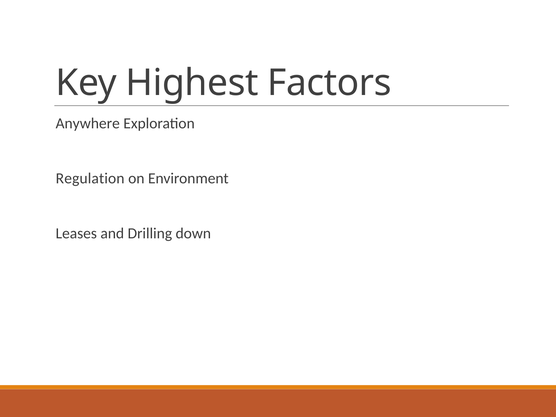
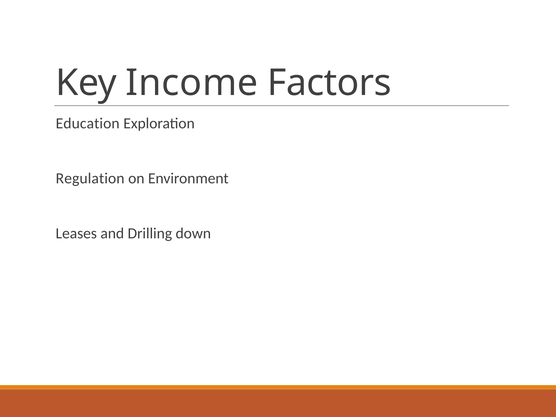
Highest: Highest -> Income
Anywhere: Anywhere -> Education
